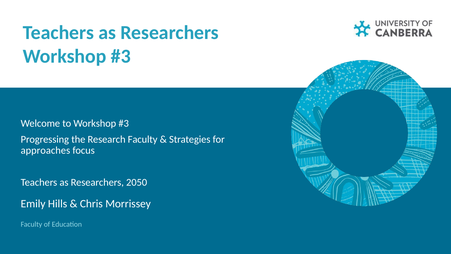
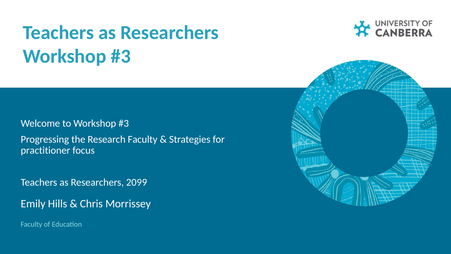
approaches: approaches -> practitioner
2050: 2050 -> 2099
